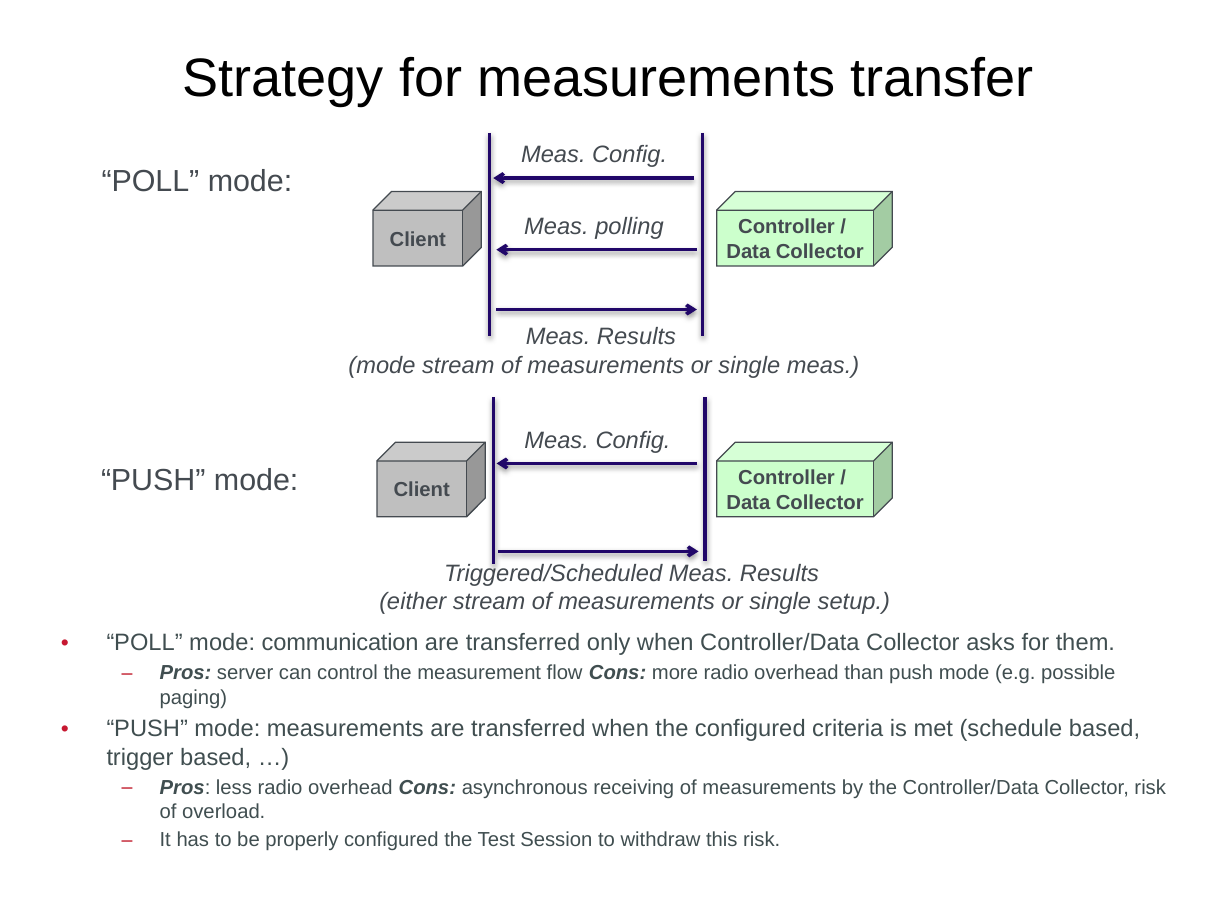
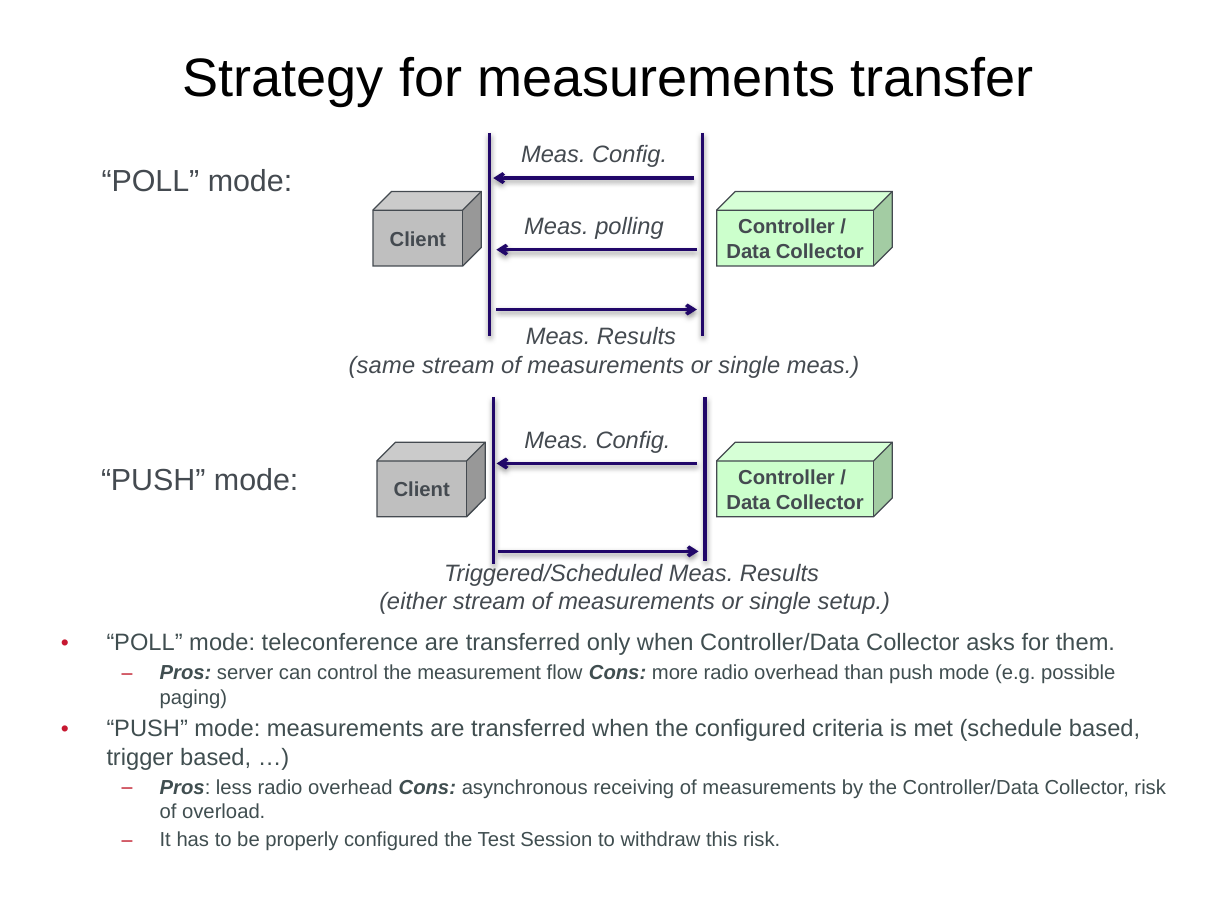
mode at (382, 365): mode -> same
communication: communication -> teleconference
